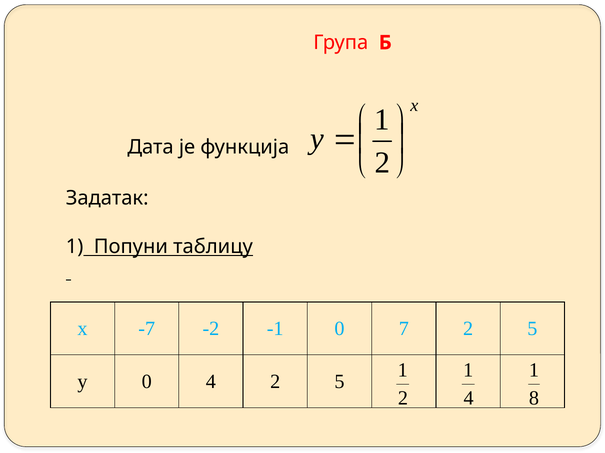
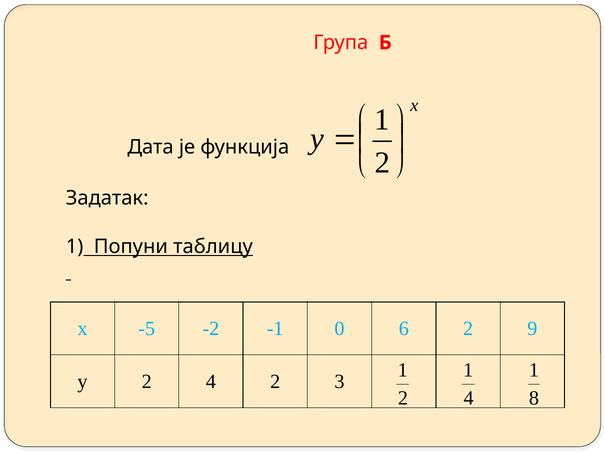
-7: -7 -> -5
7: 7 -> 6
5 at (532, 329): 5 -> 9
y 0: 0 -> 2
4 2 5: 5 -> 3
